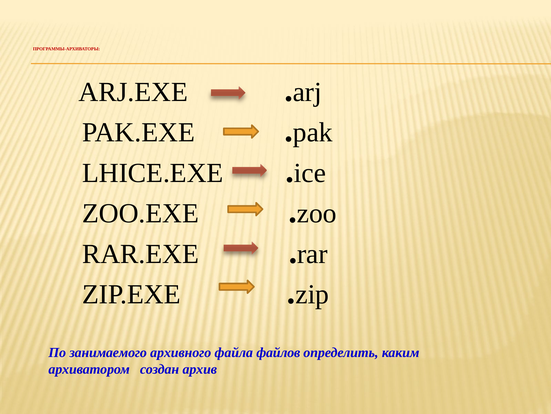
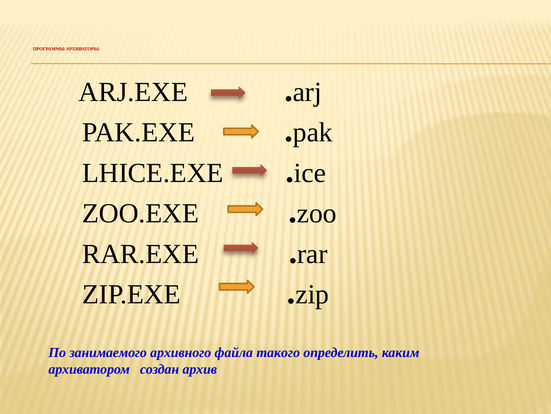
файлов: файлов -> такого
